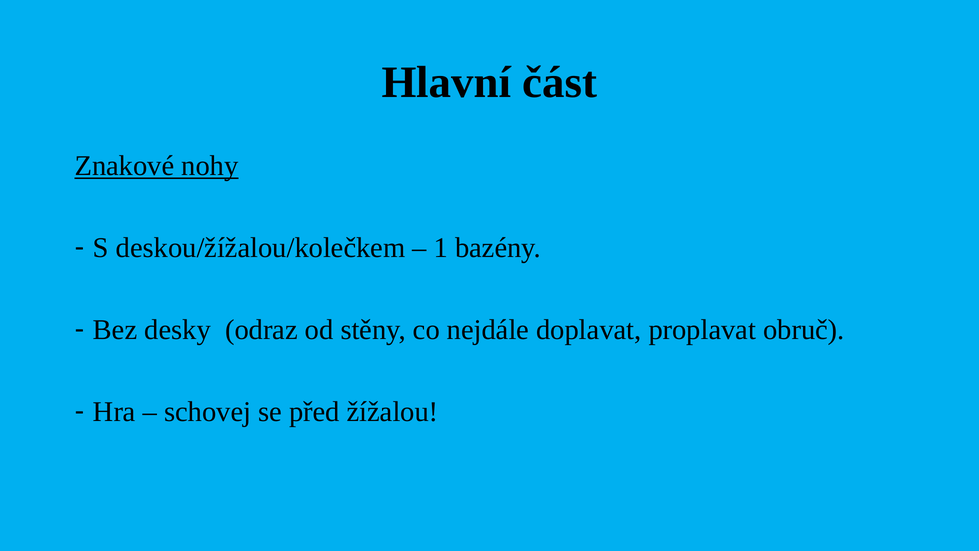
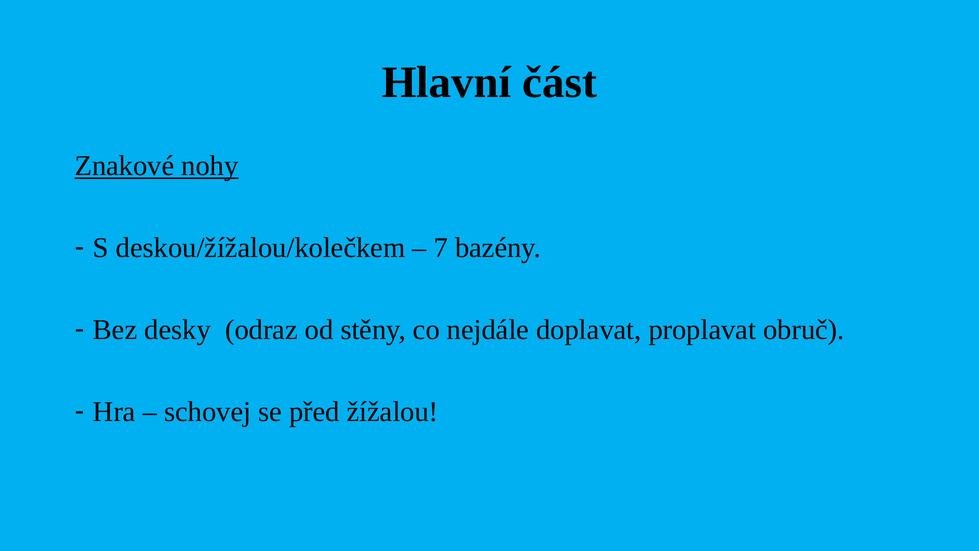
1: 1 -> 7
